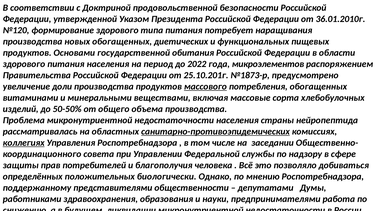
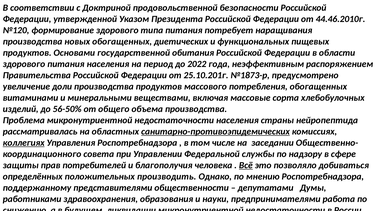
36.01.2010г: 36.01.2010г -> 44.46.2010г
микроэлементов: микроэлементов -> неэффективным
массового underline: present -> none
50-50%: 50-50% -> 56-50%
Всё underline: none -> present
биологически: биологически -> производить
